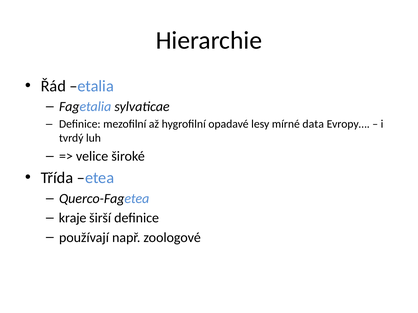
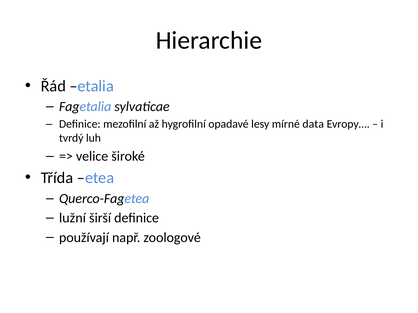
kraje: kraje -> lužní
